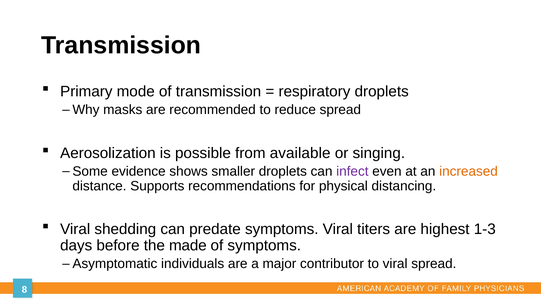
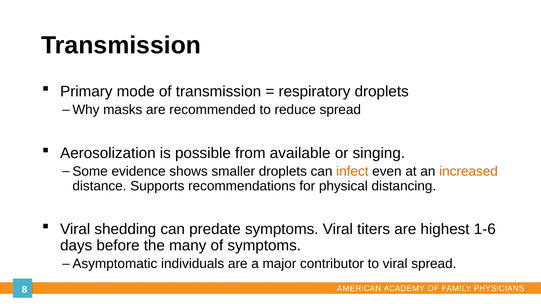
infect colour: purple -> orange
1-3: 1-3 -> 1-6
made: made -> many
